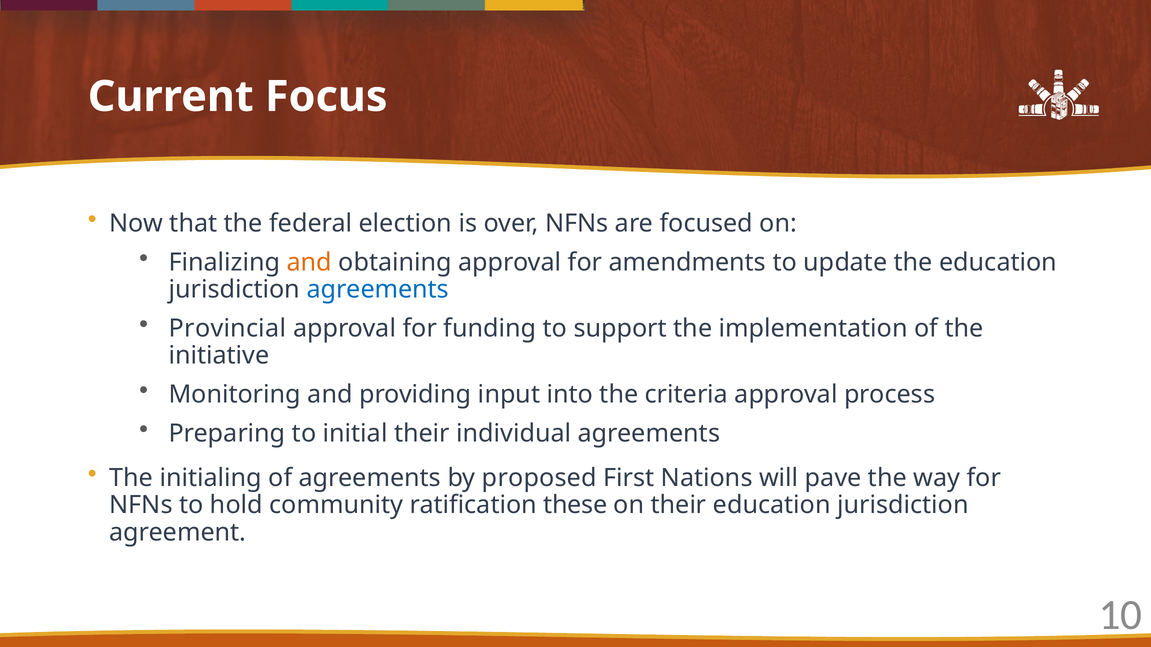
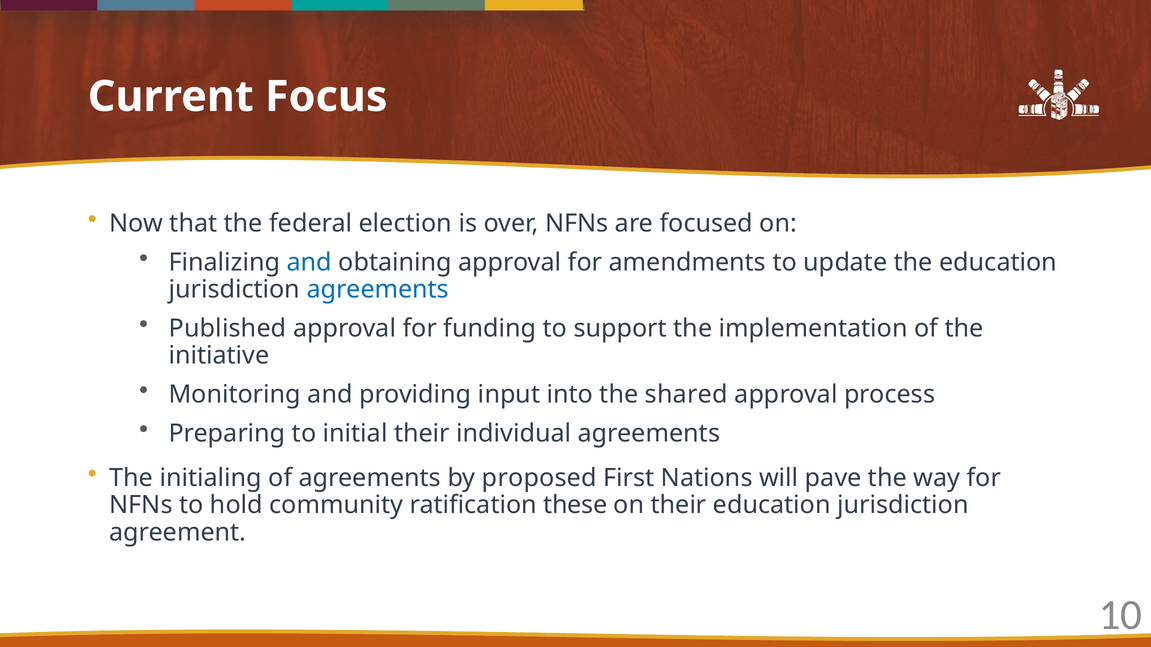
and at (309, 262) colour: orange -> blue
Provincial: Provincial -> Published
criteria: criteria -> shared
